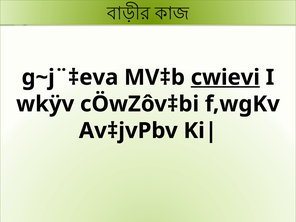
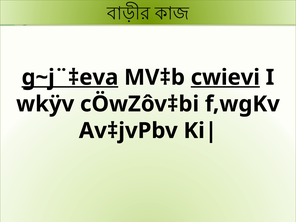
g~j¨‡eva underline: none -> present
